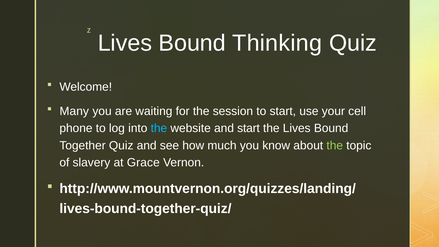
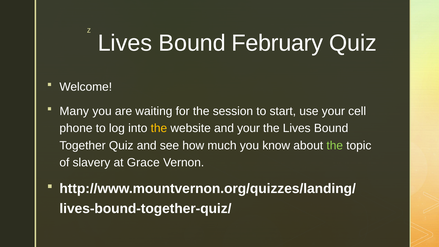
Thinking: Thinking -> February
the at (159, 128) colour: light blue -> yellow
and start: start -> your
